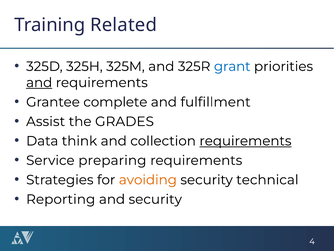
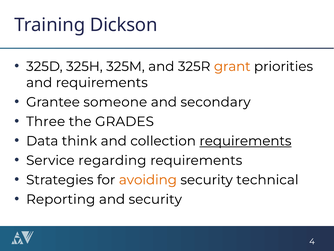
Related: Related -> Dickson
grant colour: blue -> orange
and at (39, 82) underline: present -> none
complete: complete -> someone
fulfillment: fulfillment -> secondary
Assist: Assist -> Three
preparing: preparing -> regarding
